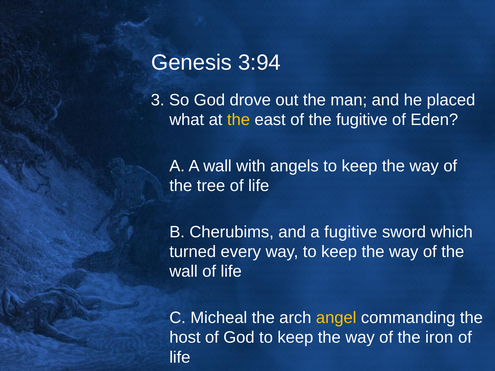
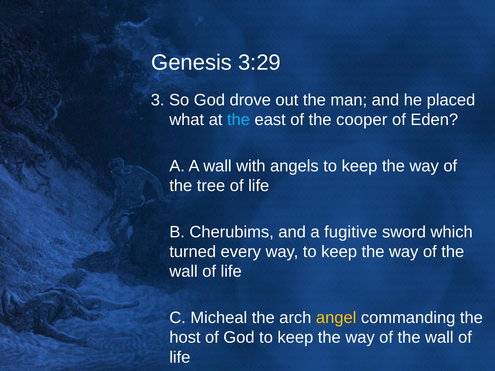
3:94: 3:94 -> 3:29
the at (239, 120) colour: yellow -> light blue
the fugitive: fugitive -> cooper
iron at (439, 338): iron -> wall
